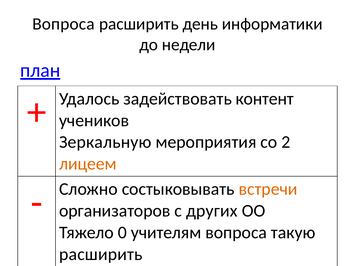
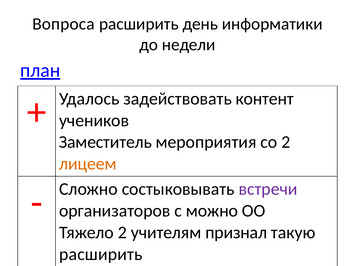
Зеркальную: Зеркальную -> Заместитель
встречи colour: orange -> purple
других: других -> можно
Тяжело 0: 0 -> 2
учителям вопроса: вопроса -> признал
